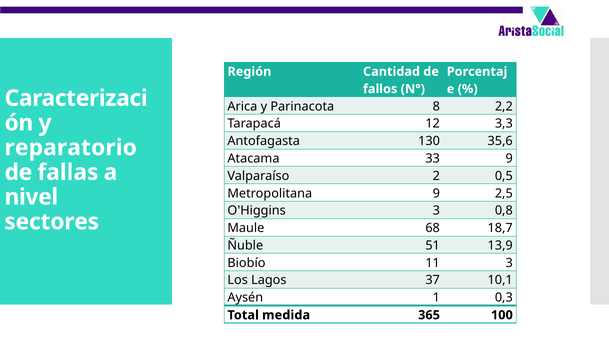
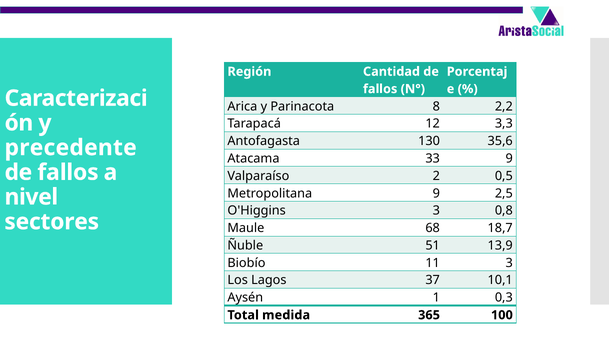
reparatorio: reparatorio -> precedente
fallas at (68, 172): fallas -> fallos
